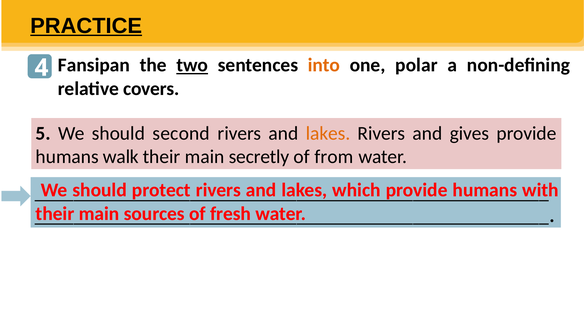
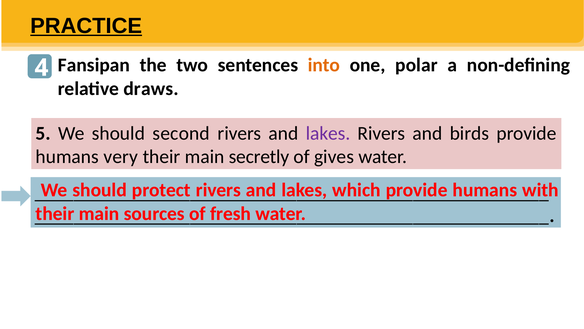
two underline: present -> none
covers: covers -> draws
lakes at (328, 133) colour: orange -> purple
gives: gives -> birds
walk: walk -> very
from: from -> gives
